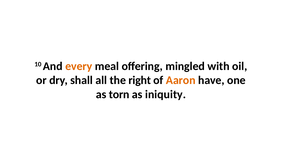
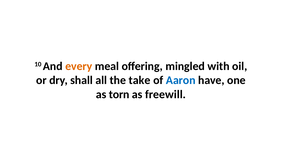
right: right -> take
Aaron colour: orange -> blue
iniquity: iniquity -> freewill
